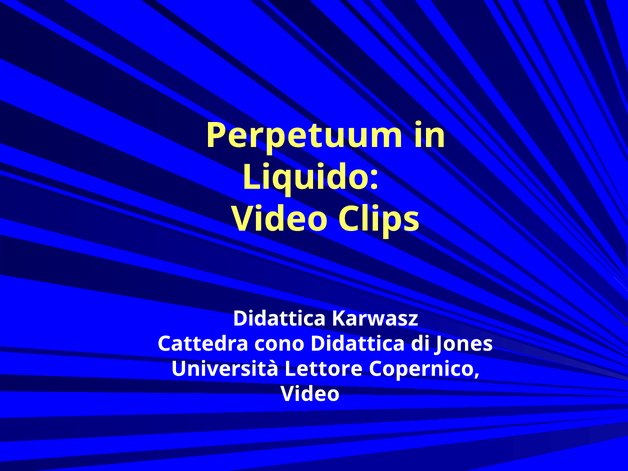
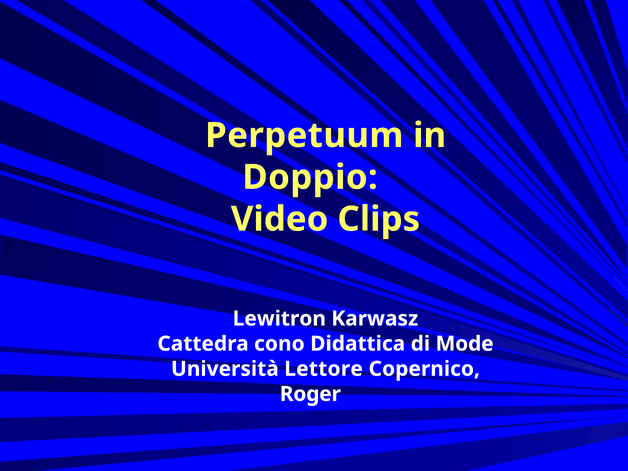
Liquido: Liquido -> Doppio
Didattica at (279, 319): Didattica -> Lewitron
Jones: Jones -> Mode
Video at (310, 394): Video -> Roger
